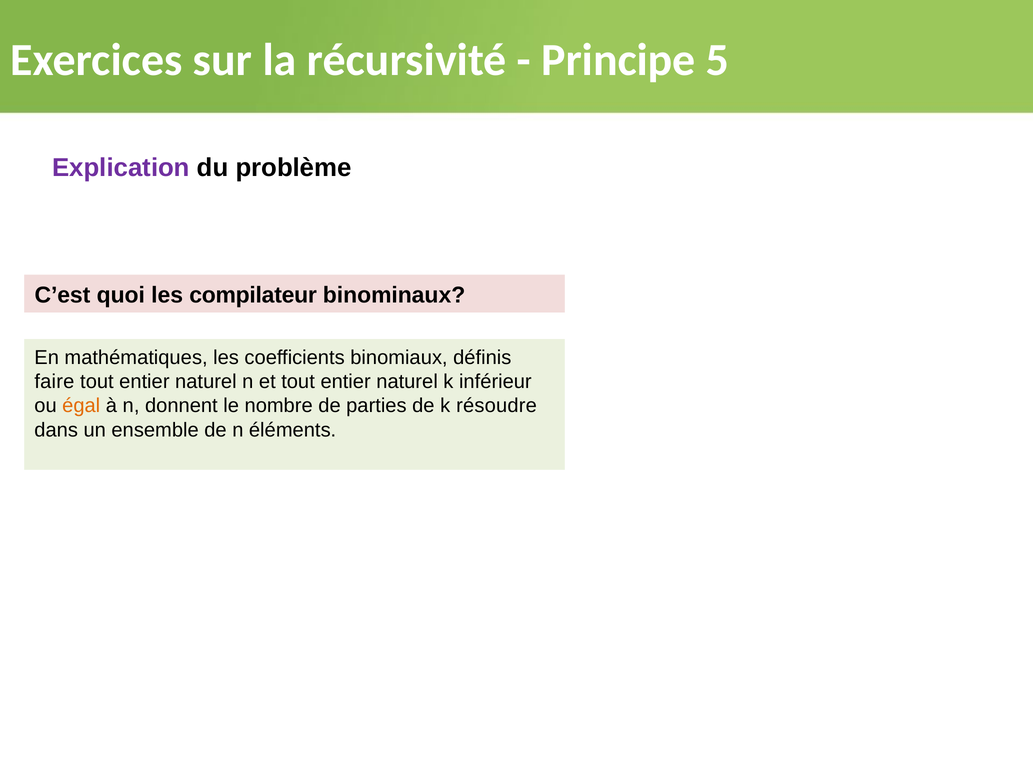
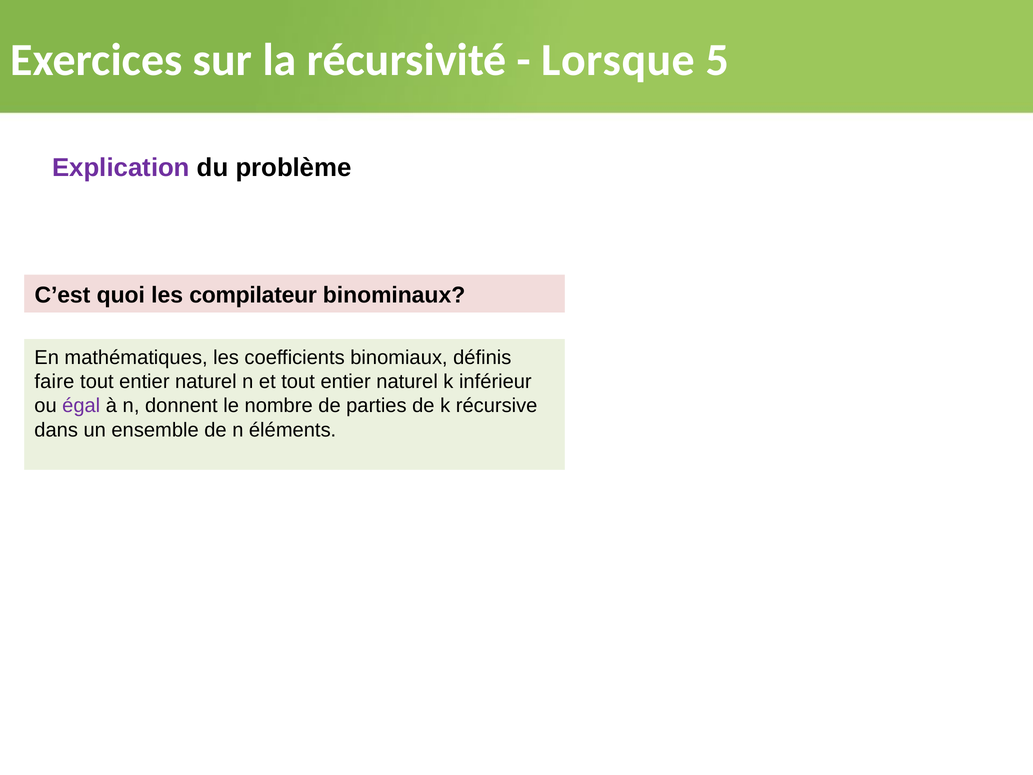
Principe: Principe -> Lorsque
égal colour: orange -> purple
résoudre: résoudre -> récursive
